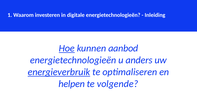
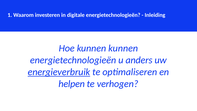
Hoe underline: present -> none
kunnen aanbod: aanbod -> kunnen
volgende: volgende -> verhogen
